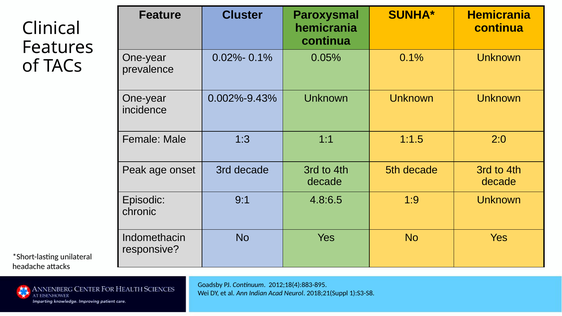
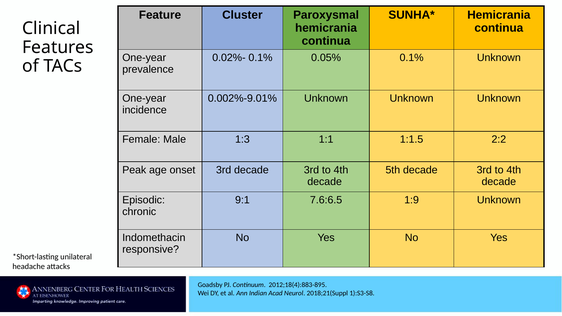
0.002%-9.43%: 0.002%-9.43% -> 0.002%-9.01%
2:0: 2:0 -> 2:2
4.8:6.5: 4.8:6.5 -> 7.6:6.5
